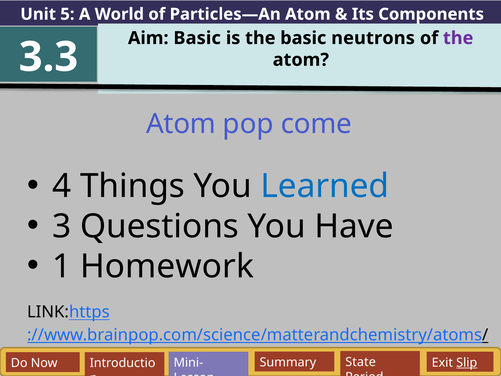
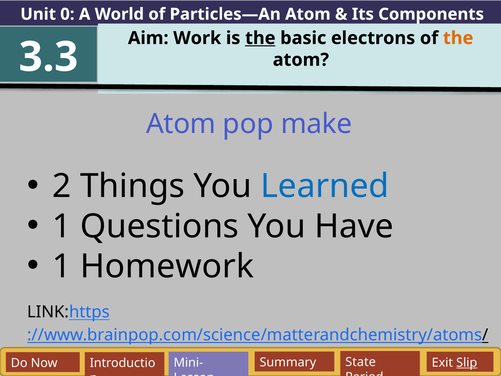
5: 5 -> 0
Aim Basic: Basic -> Work
the at (260, 38) underline: none -> present
neutrons: neutrons -> electrons
the at (458, 38) colour: purple -> orange
come: come -> make
4: 4 -> 2
3 at (62, 226): 3 -> 1
